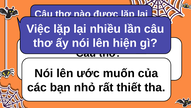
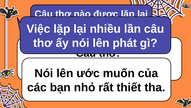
hiện: hiện -> phát
